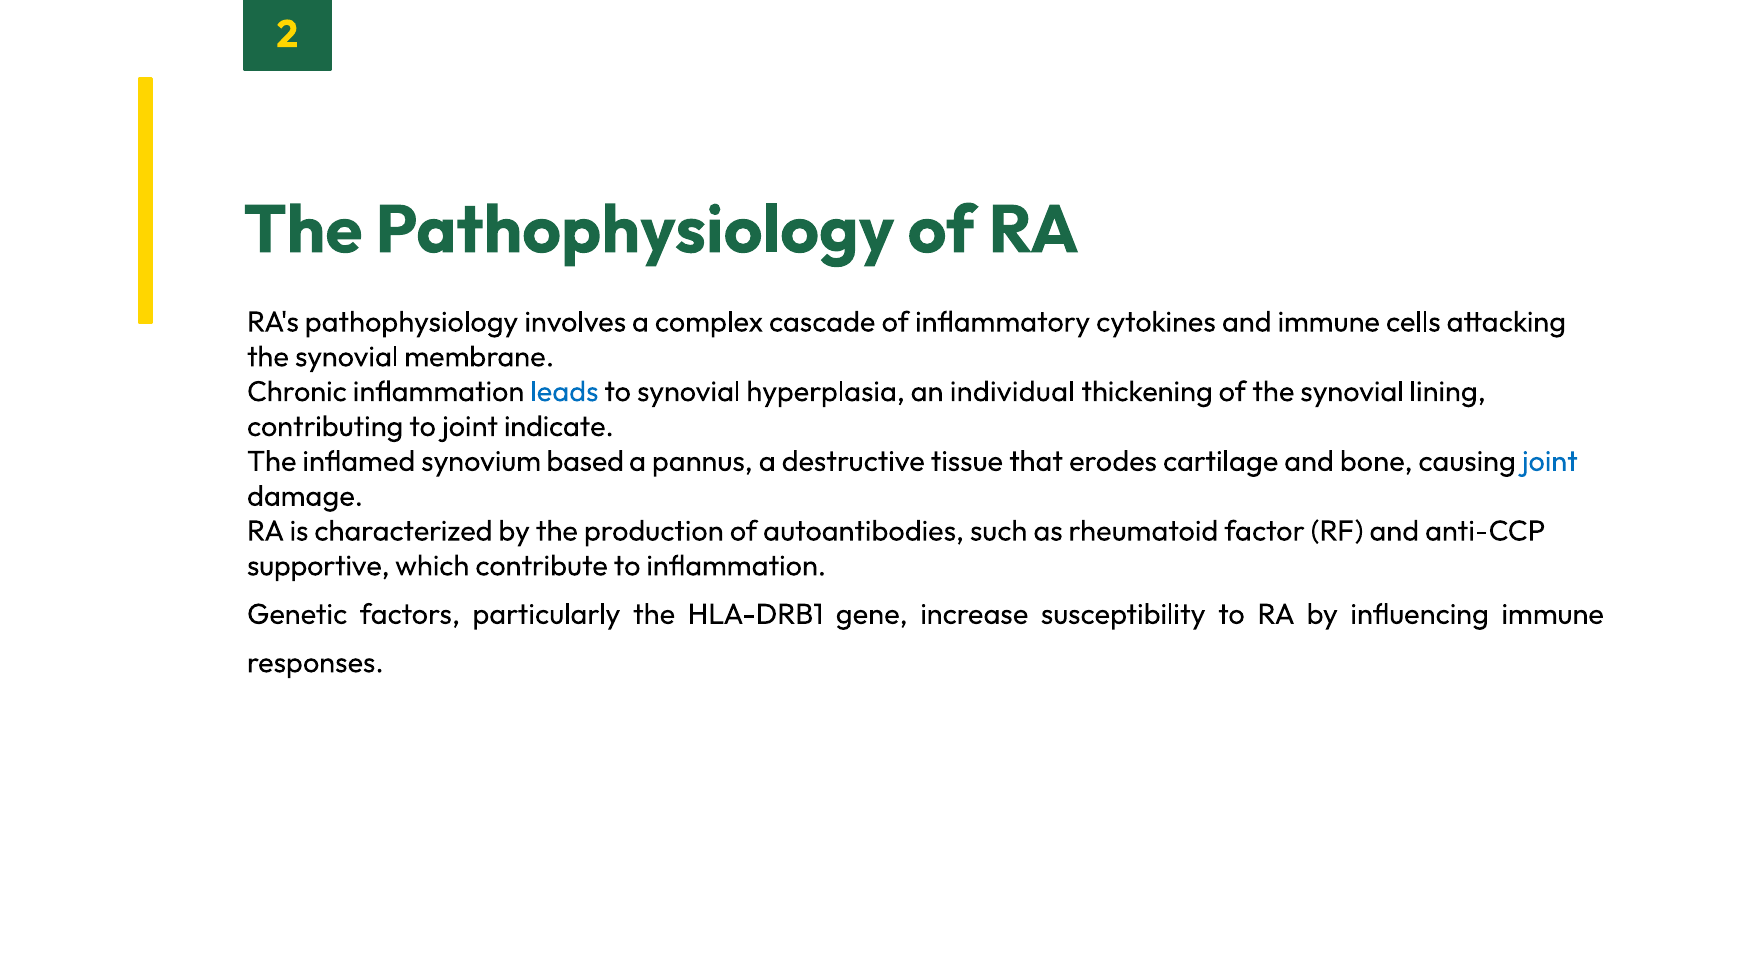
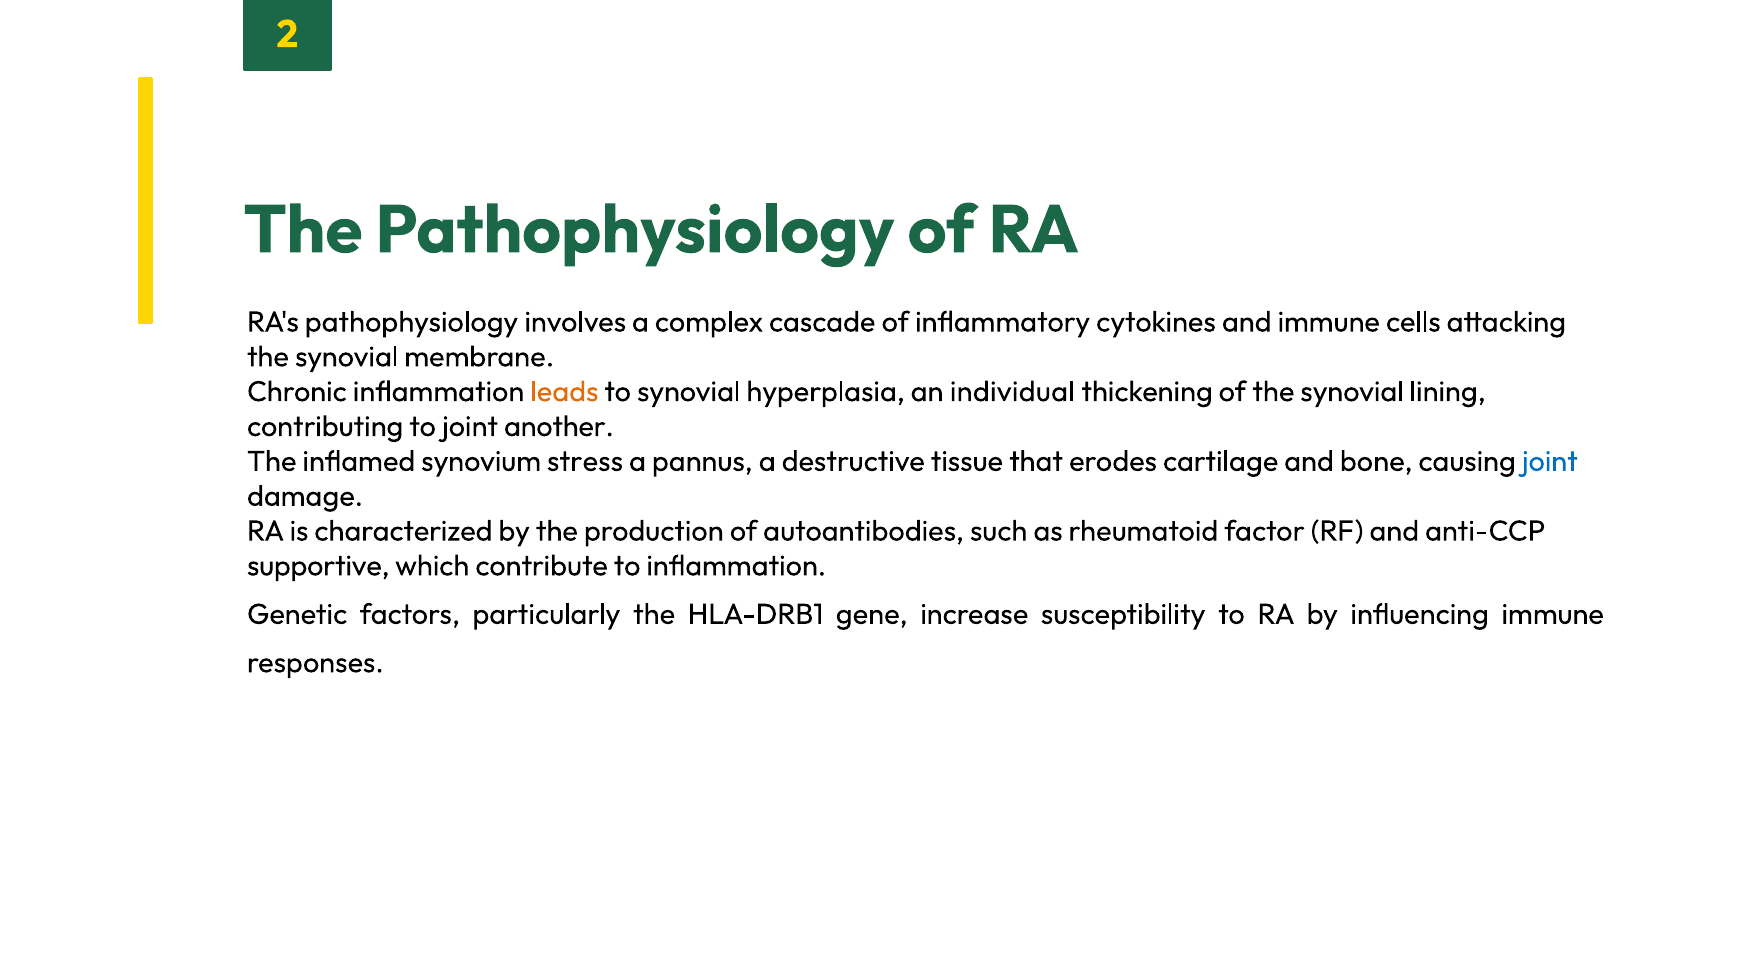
leads colour: blue -> orange
indicate: indicate -> another
based: based -> stress
